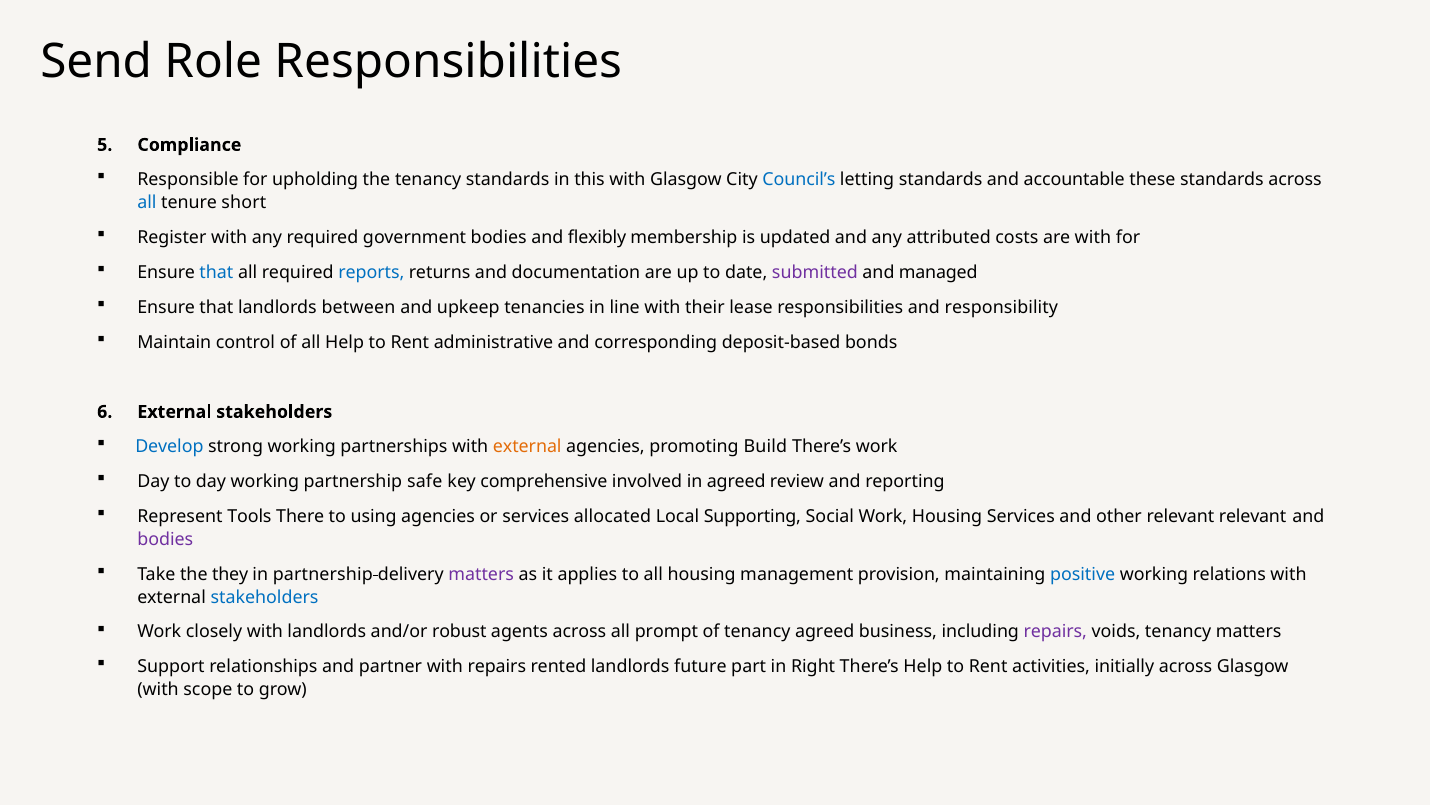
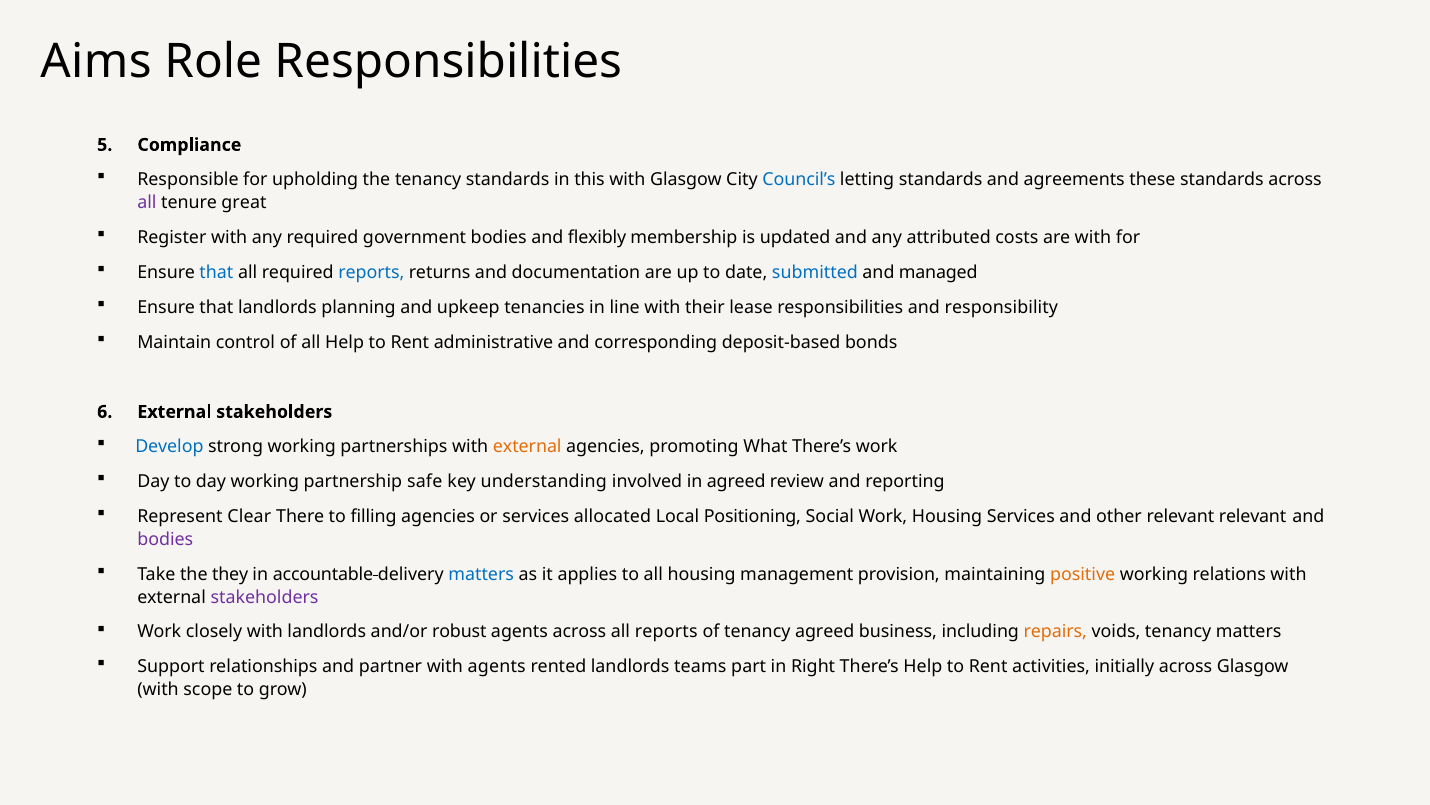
Send: Send -> Aims
accountable: accountable -> agreements
all at (147, 203) colour: blue -> purple
short: short -> great
submitted colour: purple -> blue
between: between -> planning
Build: Build -> What
comprehensive: comprehensive -> understanding
Tools: Tools -> Clear
using: using -> filling
Supporting: Supporting -> Positioning
in partnership: partnership -> accountable
matters at (481, 574) colour: purple -> blue
positive colour: blue -> orange
stakeholders at (265, 597) colour: blue -> purple
all prompt: prompt -> reports
repairs at (1055, 632) colour: purple -> orange
with repairs: repairs -> agents
future: future -> teams
